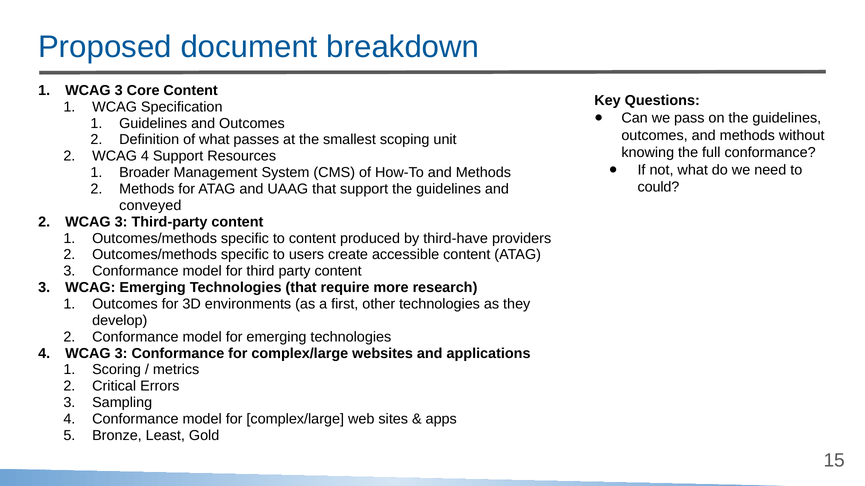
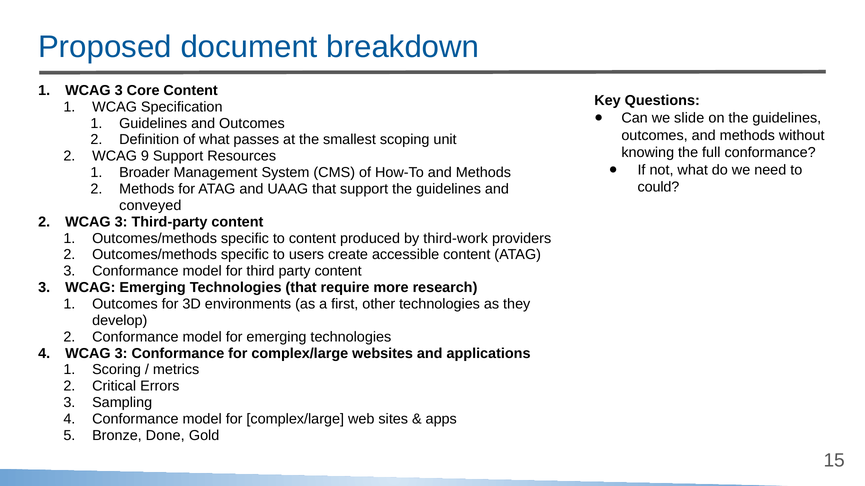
pass: pass -> slide
WCAG 4: 4 -> 9
third-have: third-have -> third-work
Least: Least -> Done
